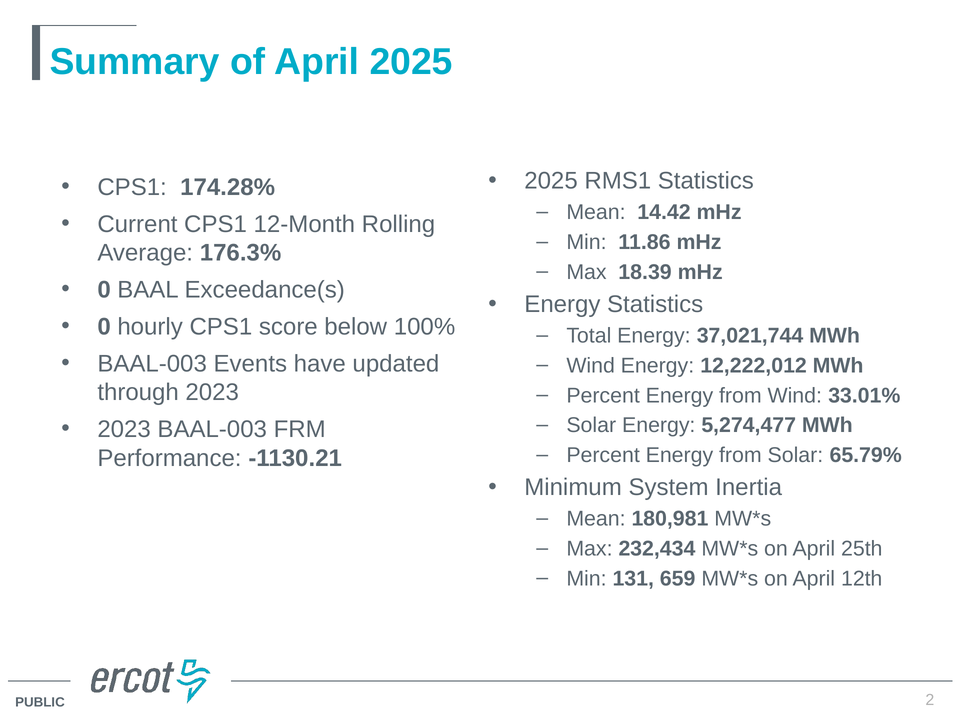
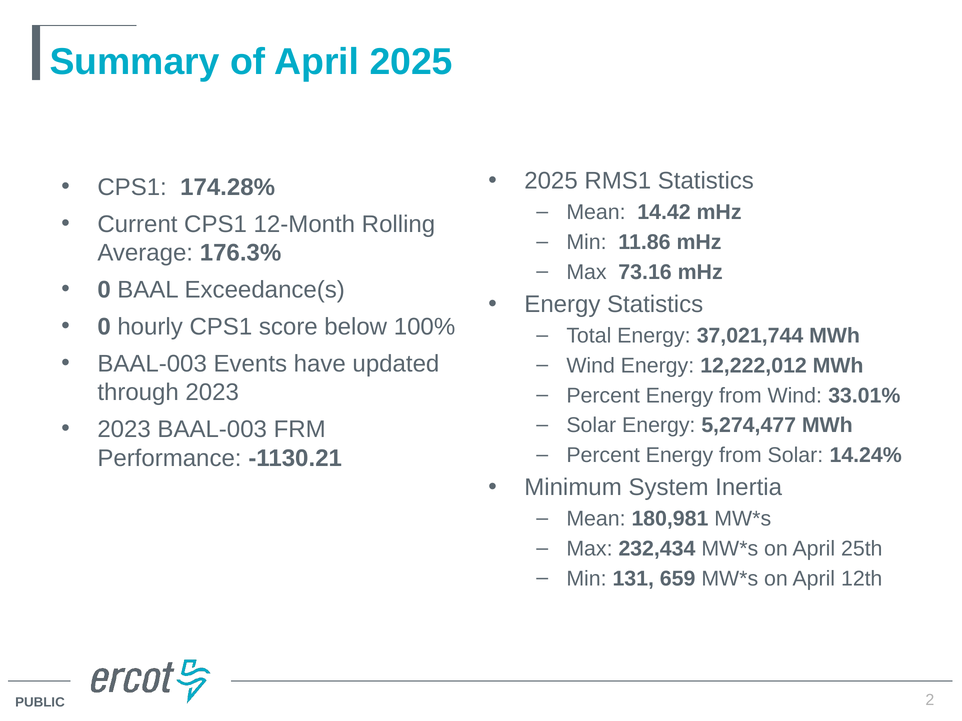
18.39: 18.39 -> 73.16
65.79%: 65.79% -> 14.24%
